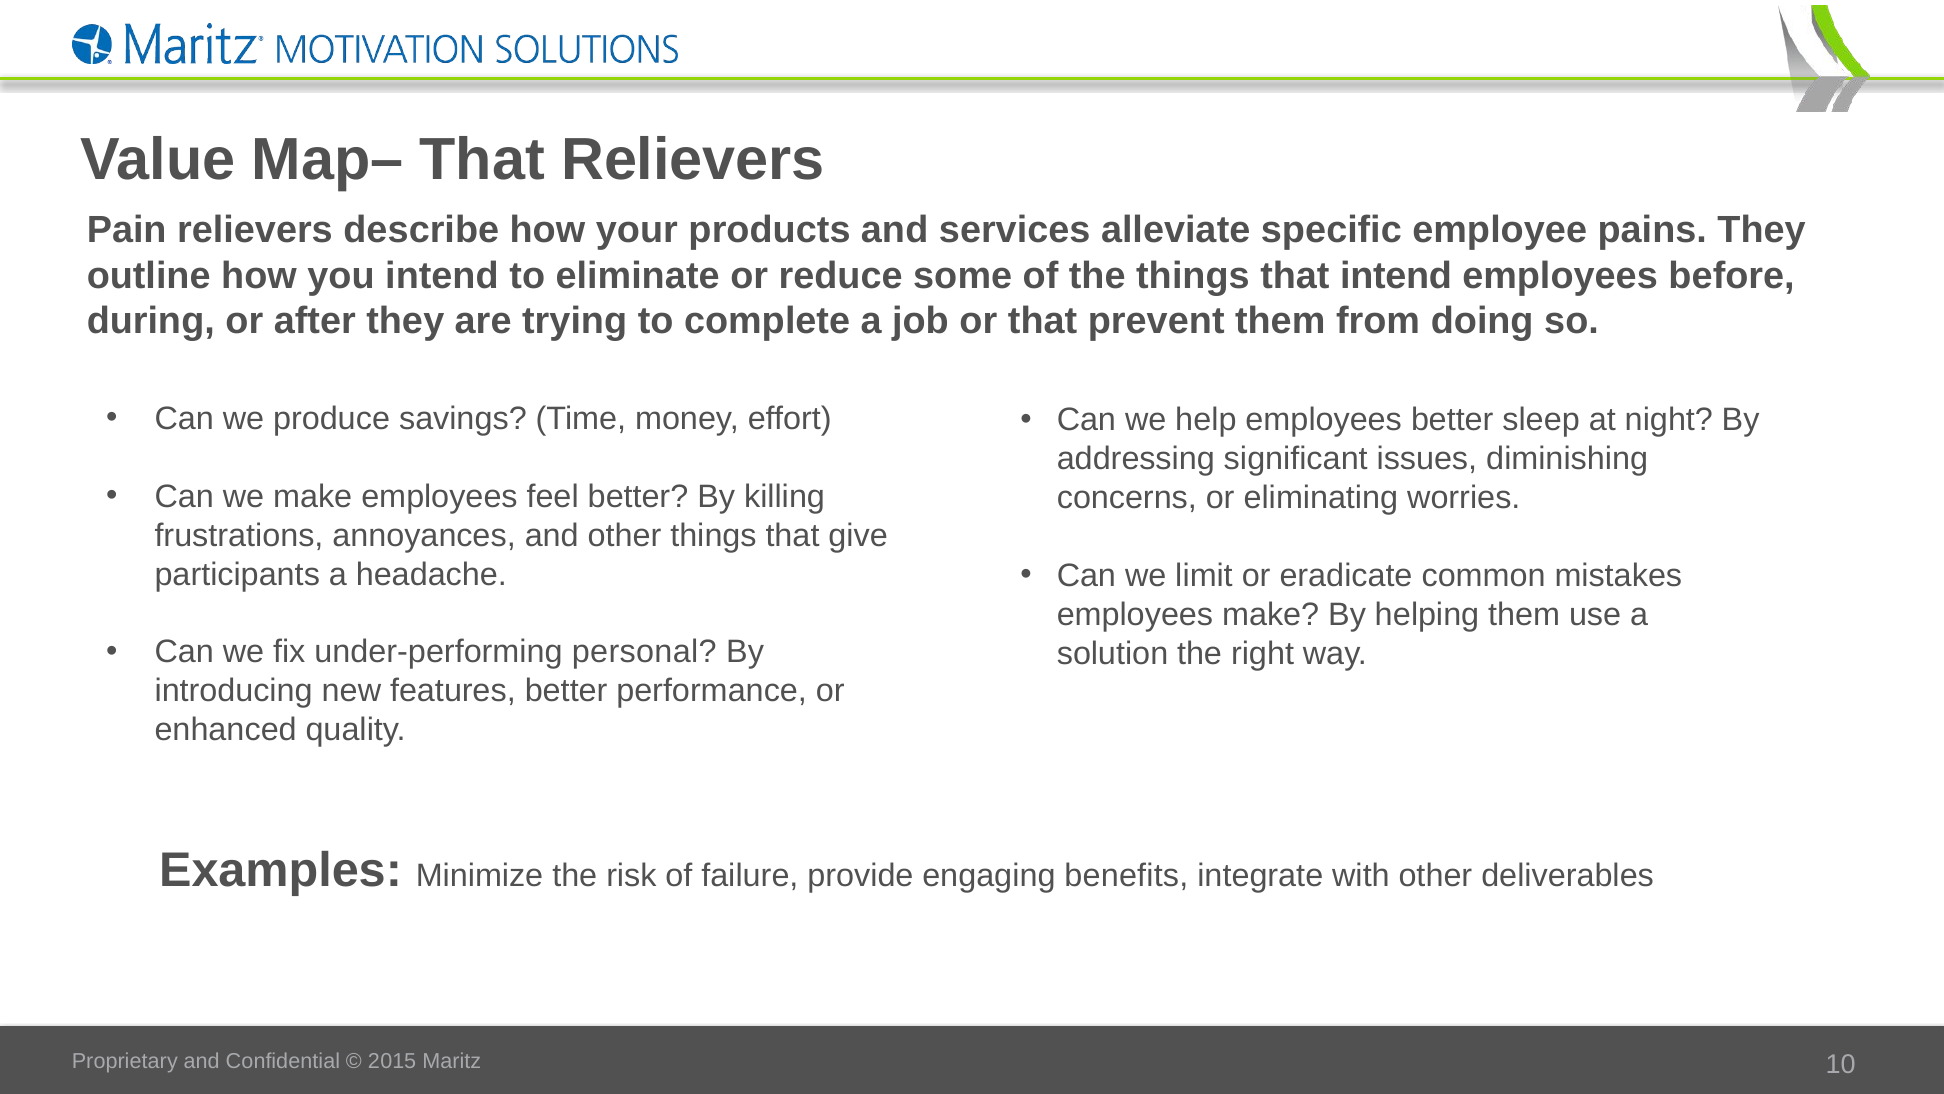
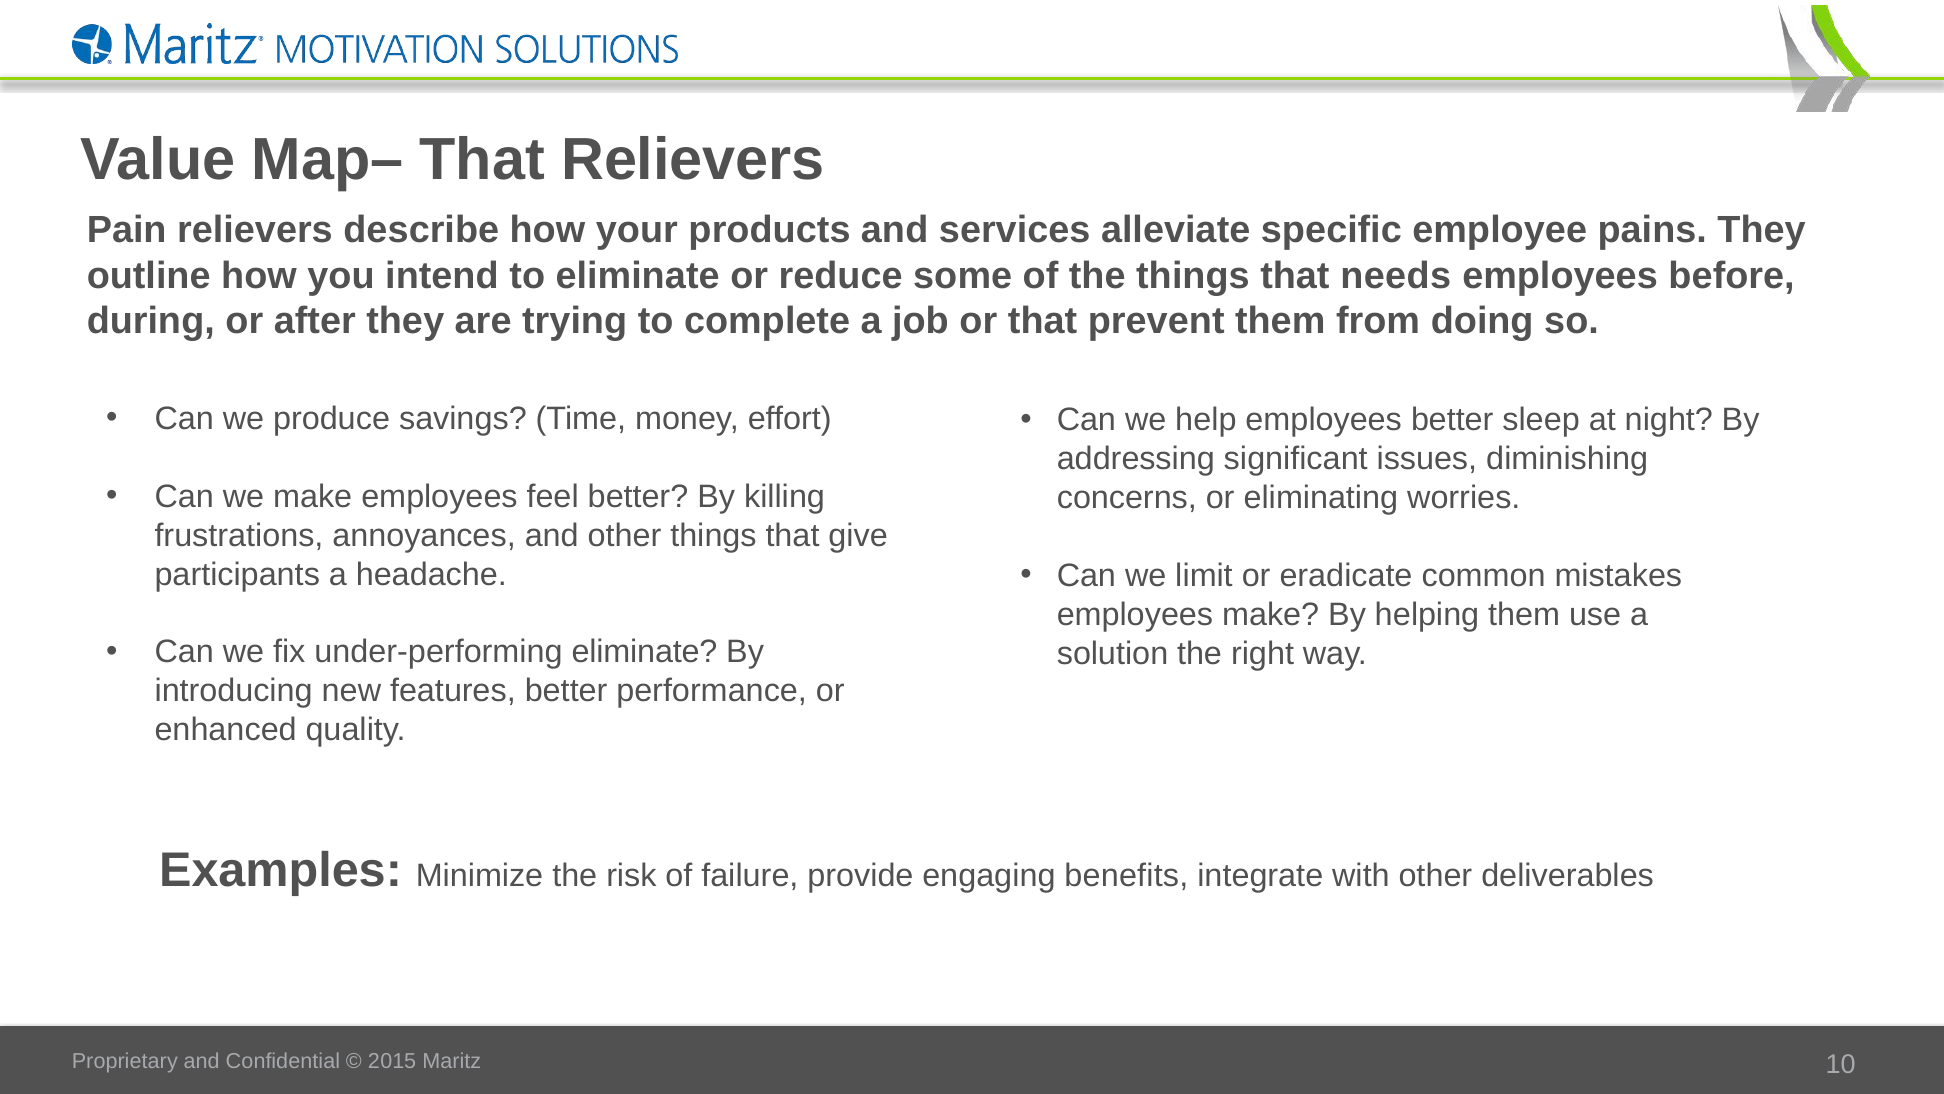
that intend: intend -> needs
under-performing personal: personal -> eliminate
